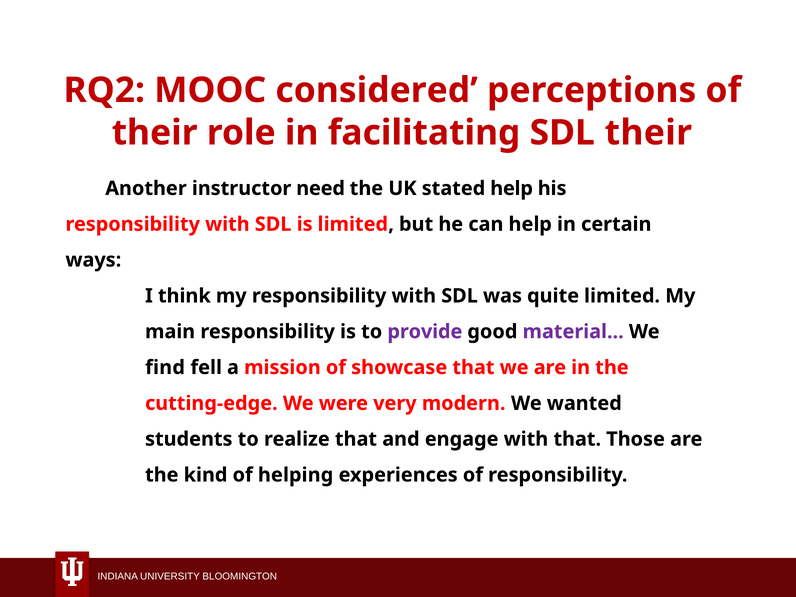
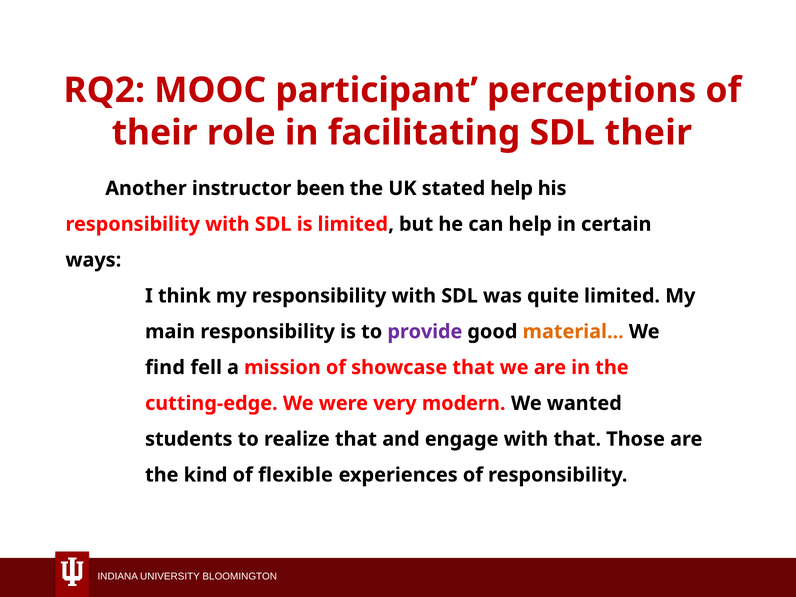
considered: considered -> participant
need: need -> been
material colour: purple -> orange
helping: helping -> flexible
